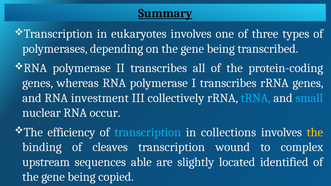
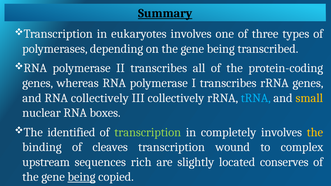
RNA investment: investment -> collectively
small colour: light blue -> yellow
occur: occur -> boxes
efficiency: efficiency -> identified
transcription at (148, 132) colour: light blue -> light green
collections: collections -> completely
able: able -> rich
identified: identified -> conserves
being at (82, 177) underline: none -> present
